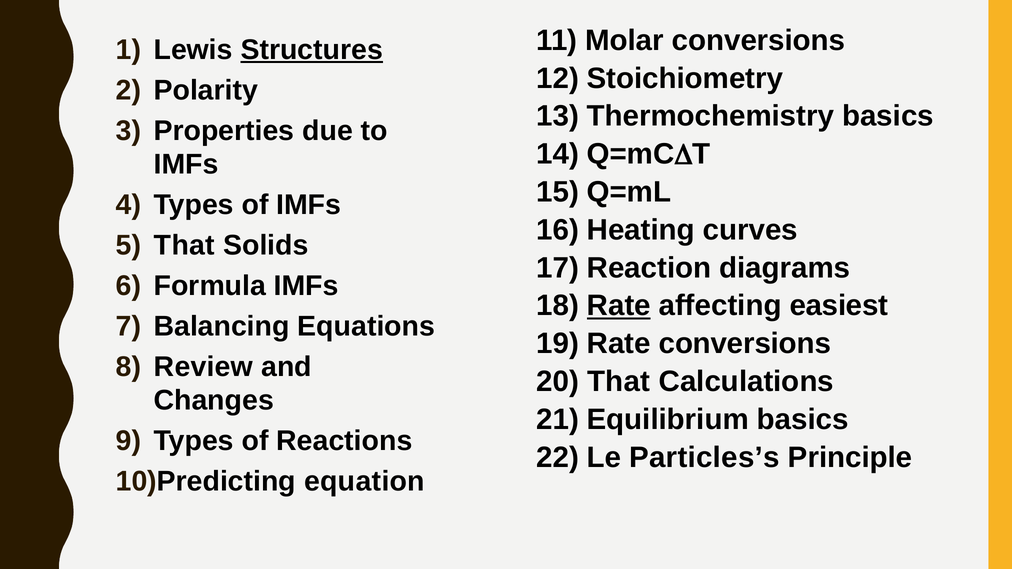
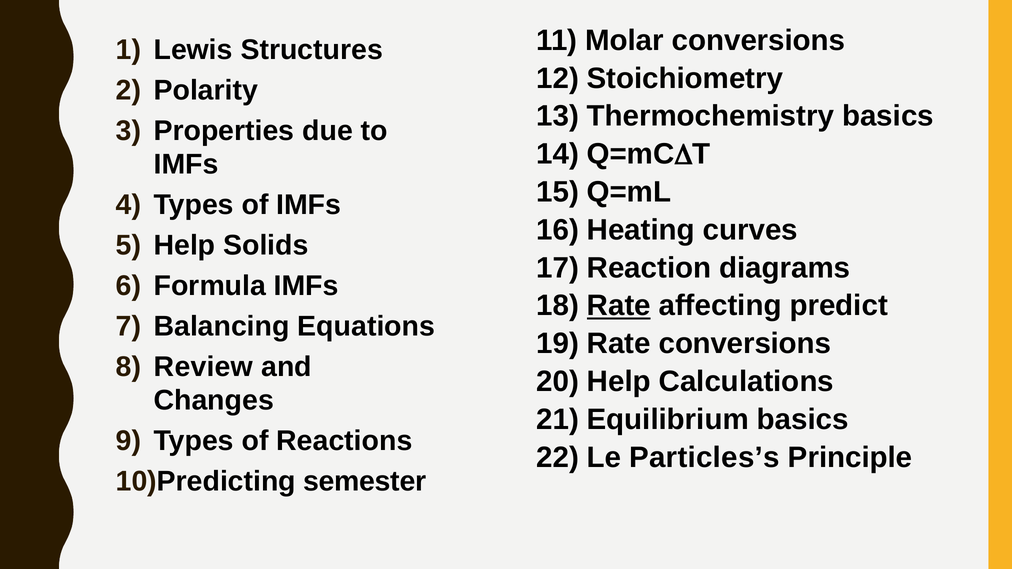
Structures underline: present -> none
That at (184, 245): That -> Help
easiest: easiest -> predict
That at (619, 382): That -> Help
equation: equation -> semester
